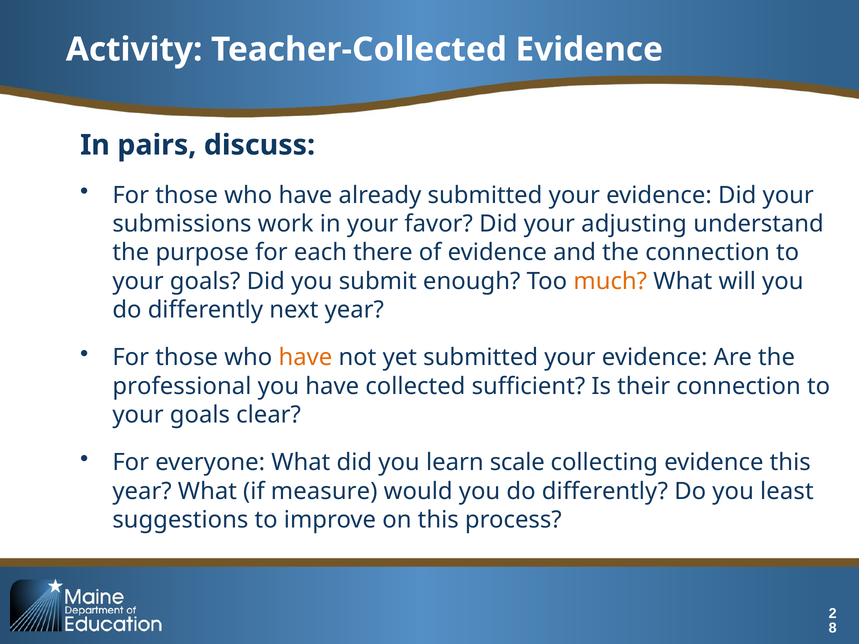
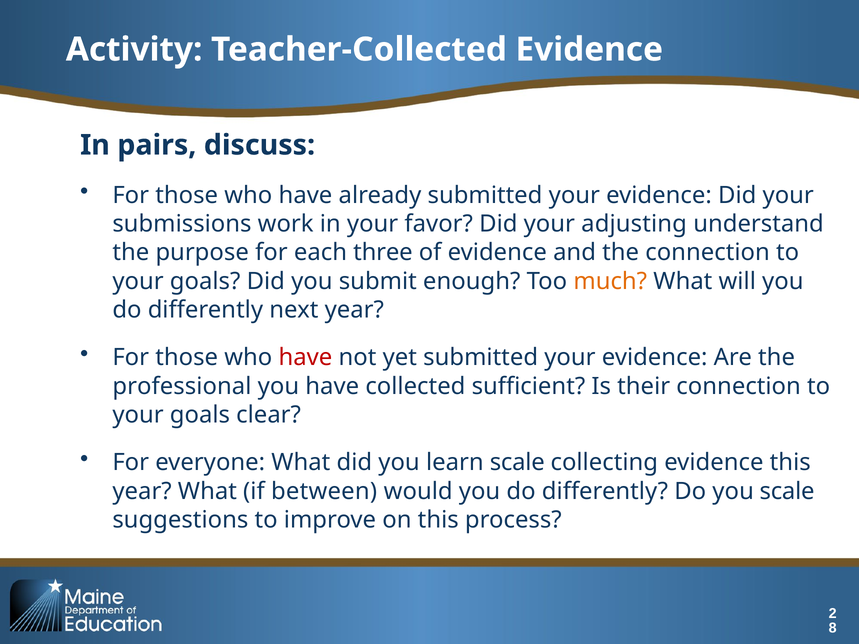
there: there -> three
have at (305, 358) colour: orange -> red
measure: measure -> between
you least: least -> scale
